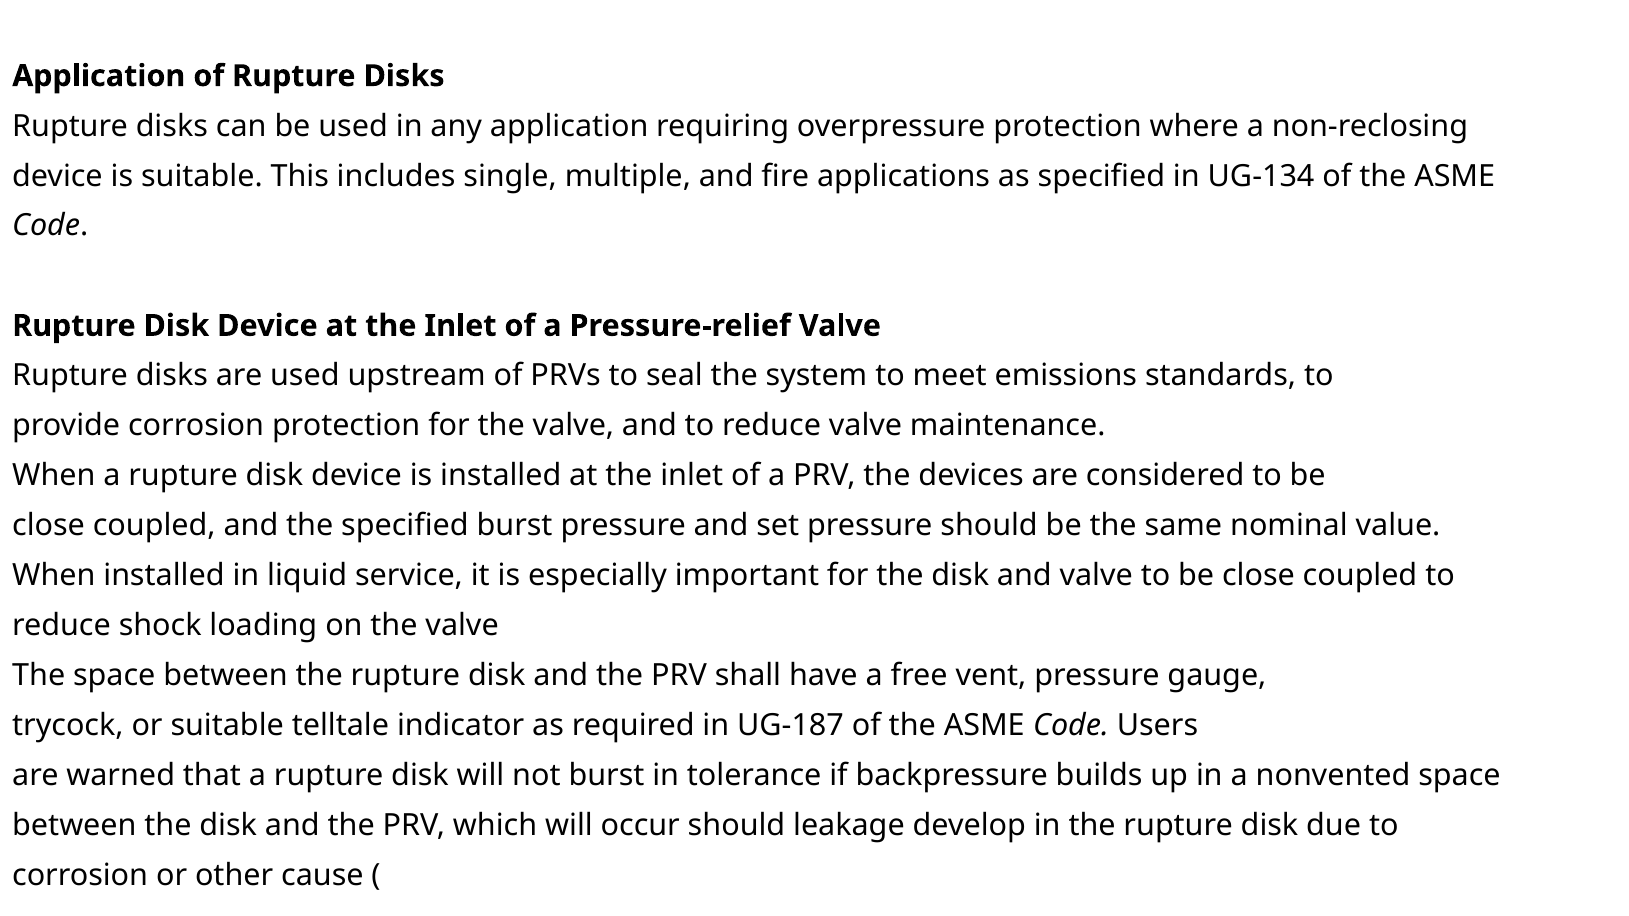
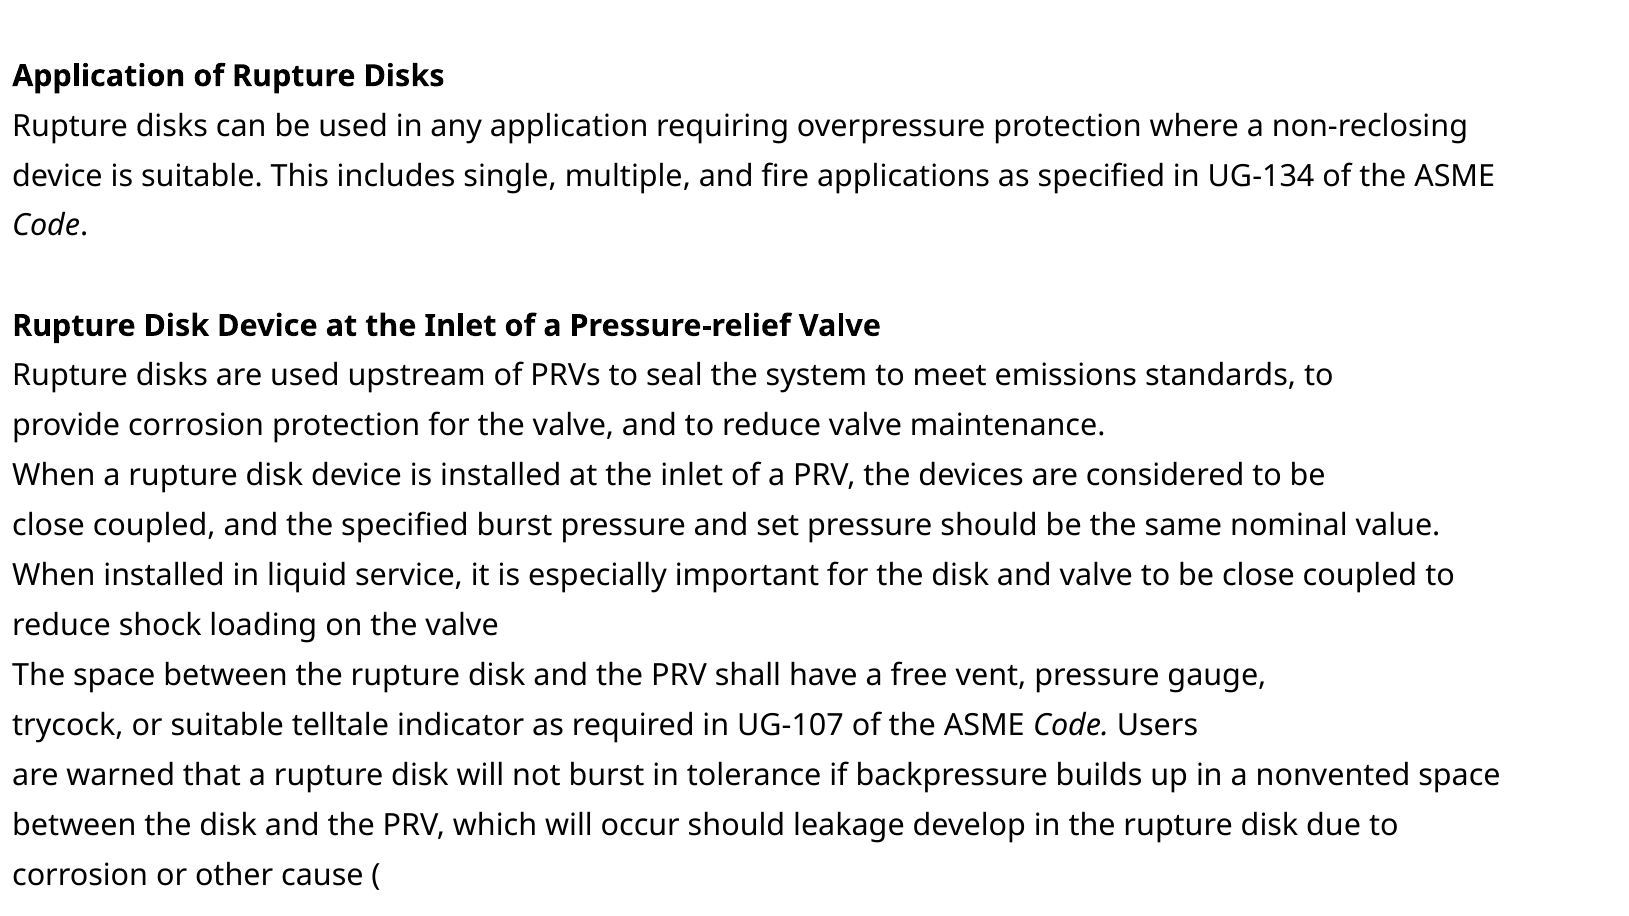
UG-187: UG-187 -> UG-107
